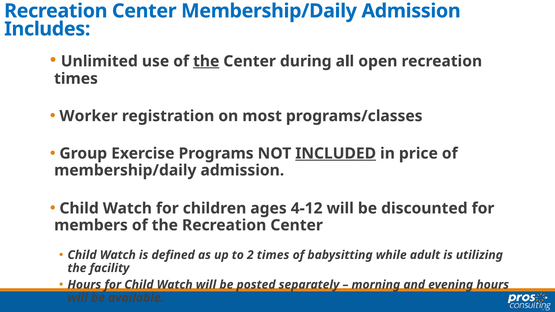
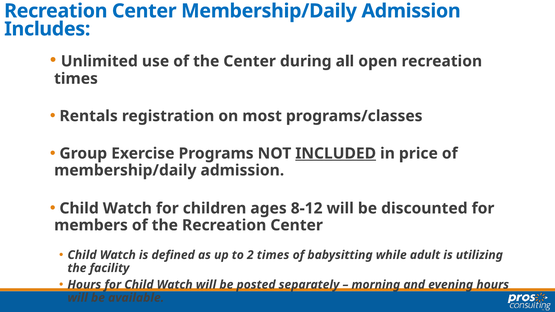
the at (206, 61) underline: present -> none
Worker at (89, 116): Worker -> Rentals
4-12: 4-12 -> 8-12
